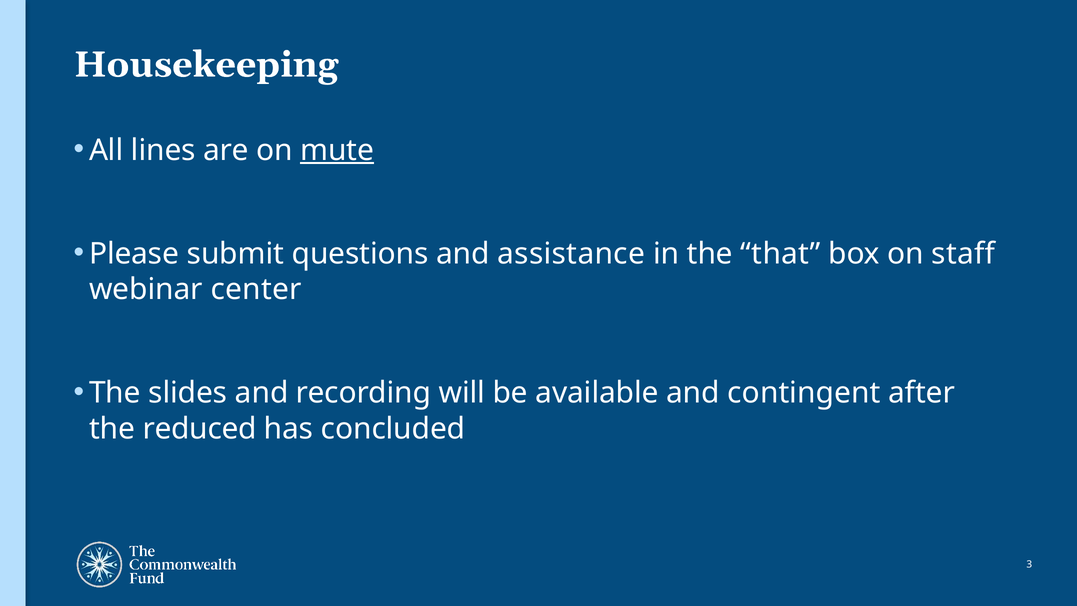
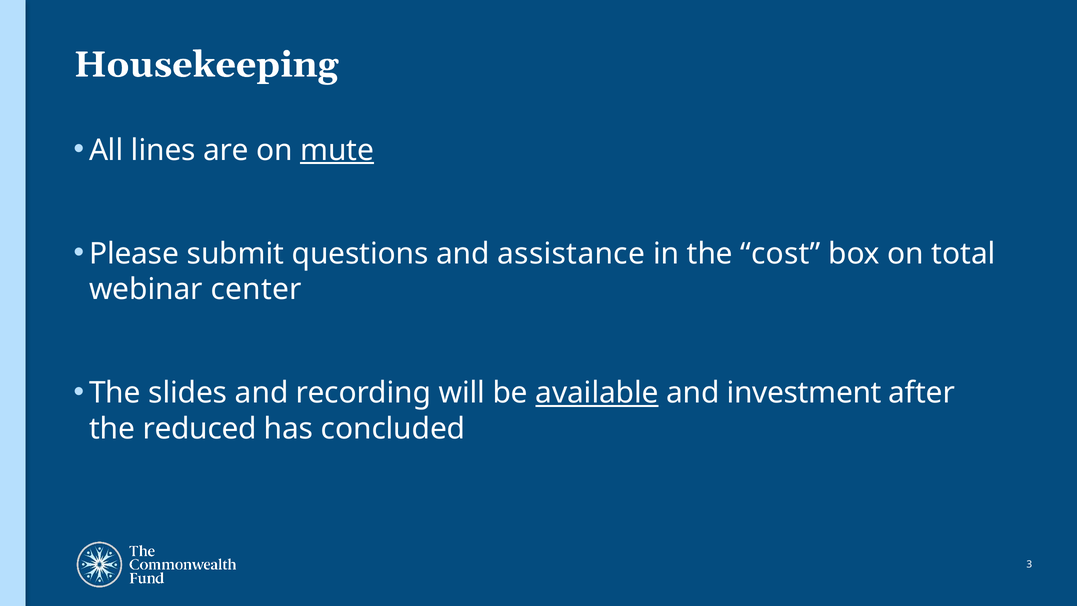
that: that -> cost
staff: staff -> total
available underline: none -> present
contingent: contingent -> investment
